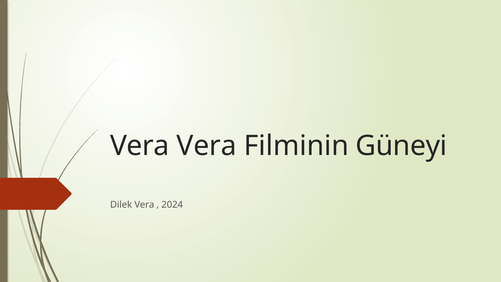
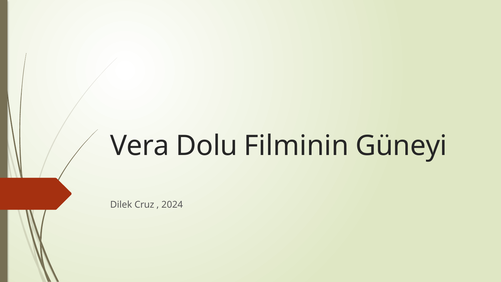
Vera Vera: Vera -> Dolu
Dilek Vera: Vera -> Cruz
